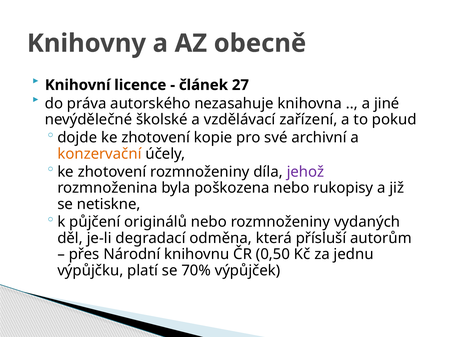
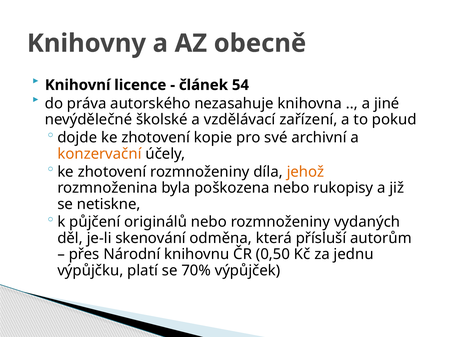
27: 27 -> 54
jehož colour: purple -> orange
degradací: degradací -> skenování
